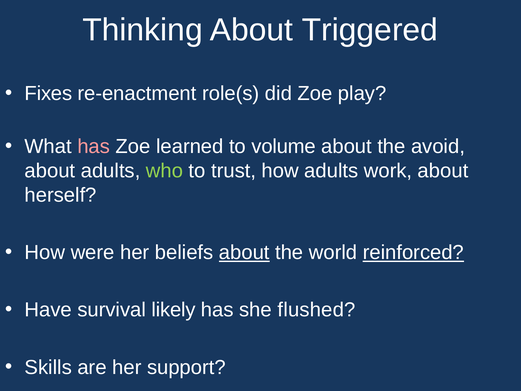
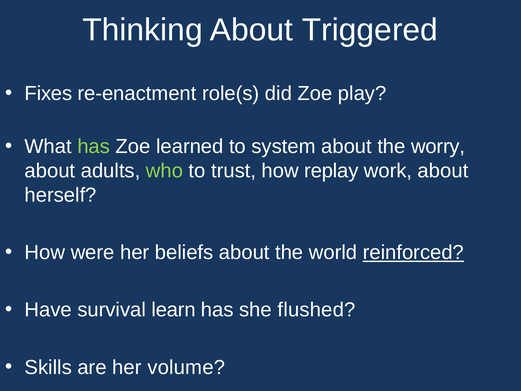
has at (94, 146) colour: pink -> light green
volume: volume -> system
avoid: avoid -> worry
how adults: adults -> replay
about at (244, 252) underline: present -> none
likely: likely -> learn
support: support -> volume
